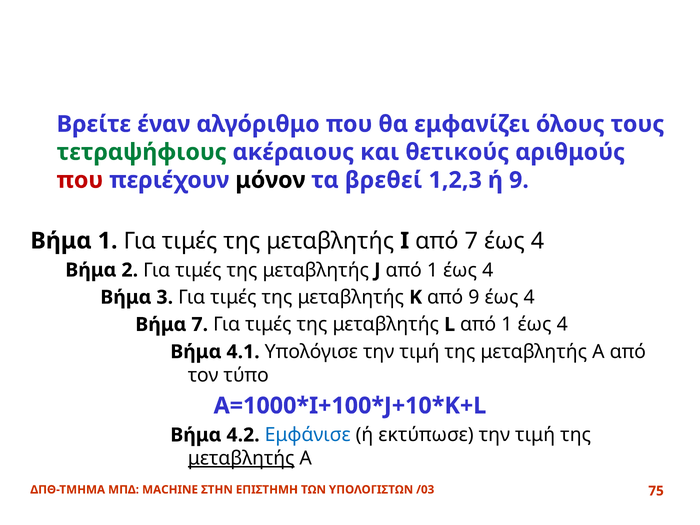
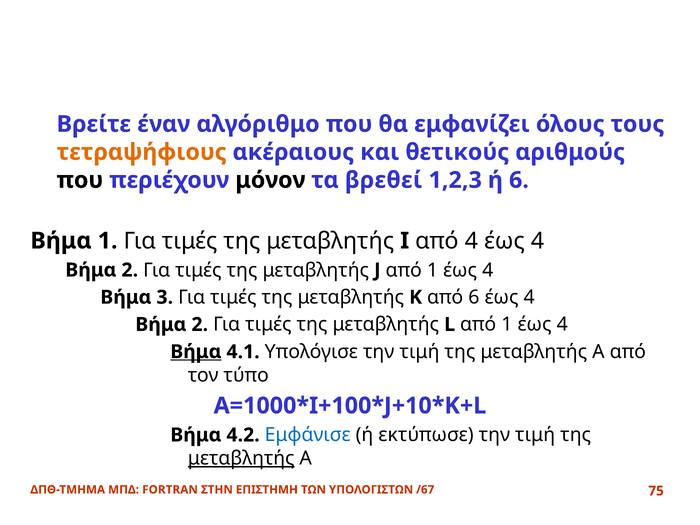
τετραψήφιους colour: green -> orange
που at (80, 180) colour: red -> black
ή 9: 9 -> 6
από 7: 7 -> 4
από 9: 9 -> 6
7 at (200, 325): 7 -> 2
Βήμα at (196, 352) underline: none -> present
MACHINE: MACHINE -> FORTRAN
/03: /03 -> /67
